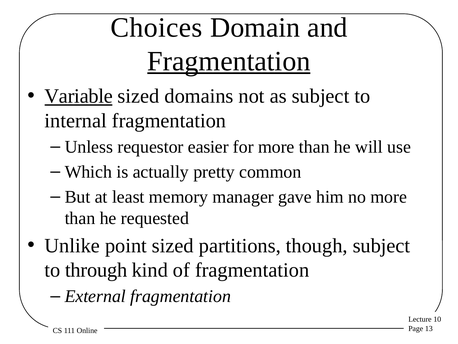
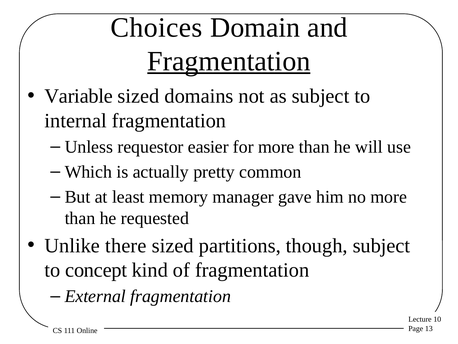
Variable underline: present -> none
point: point -> there
through: through -> concept
